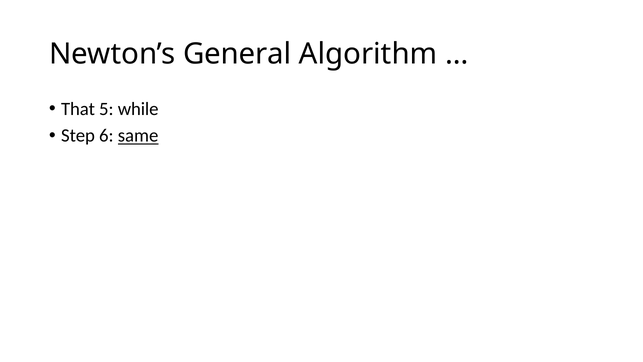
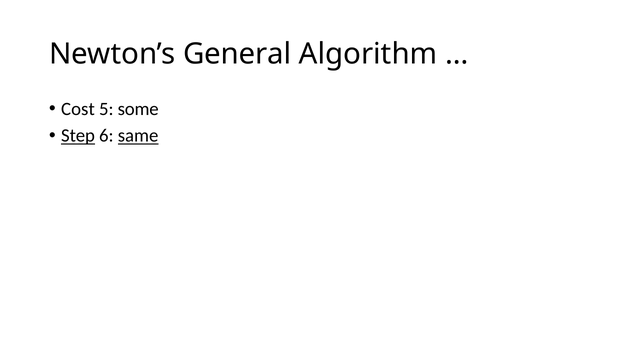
That: That -> Cost
while: while -> some
Step underline: none -> present
